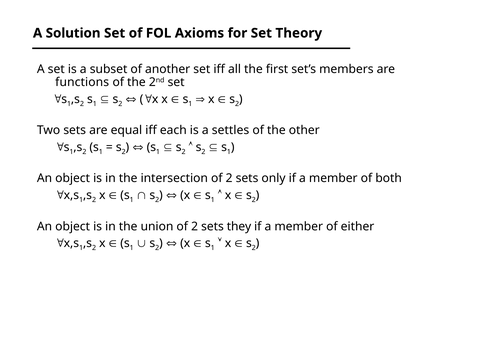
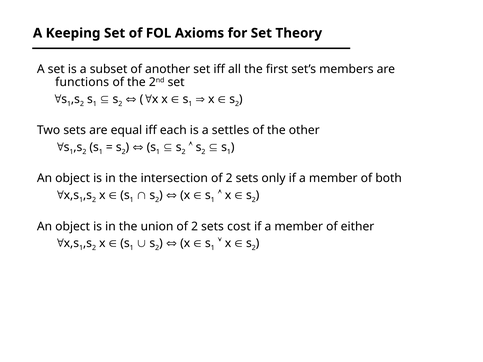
Solution: Solution -> Keeping
they: they -> cost
